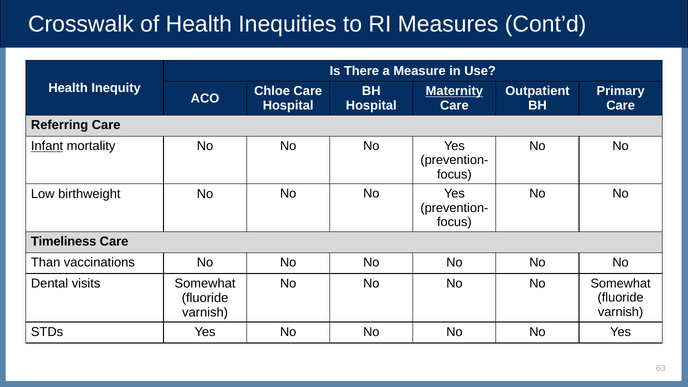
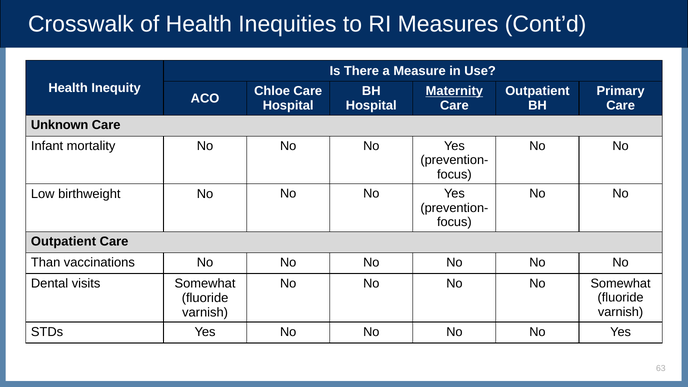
Referring: Referring -> Unknown
Infant underline: present -> none
Timeliness at (64, 242): Timeliness -> Outpatient
